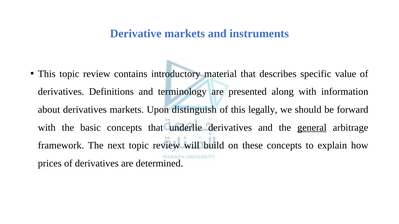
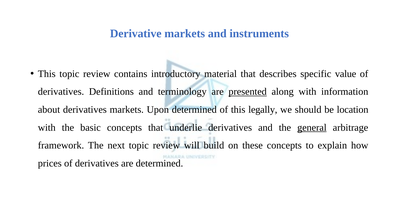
presented underline: none -> present
Upon distinguish: distinguish -> determined
forward: forward -> location
